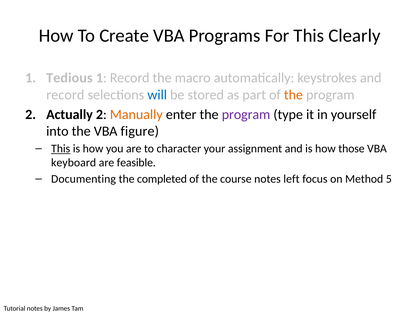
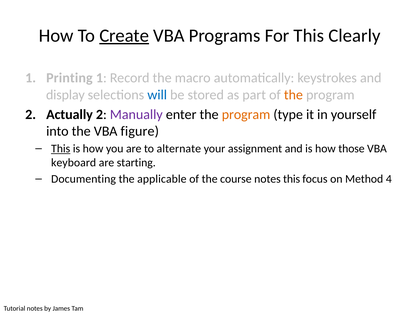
Create underline: none -> present
Tedious: Tedious -> Printing
record at (65, 95): record -> display
Manually colour: orange -> purple
program at (246, 114) colour: purple -> orange
character: character -> alternate
feasible: feasible -> starting
completed: completed -> applicable
notes left: left -> this
5: 5 -> 4
